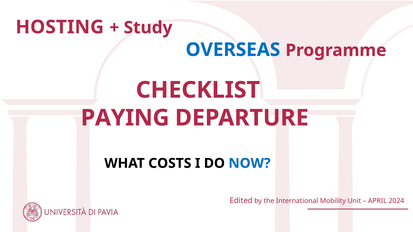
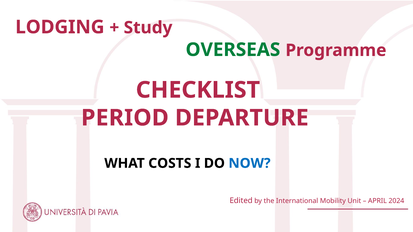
HOSTING: HOSTING -> LODGING
OVERSEAS colour: blue -> green
PAYING: PAYING -> PERIOD
